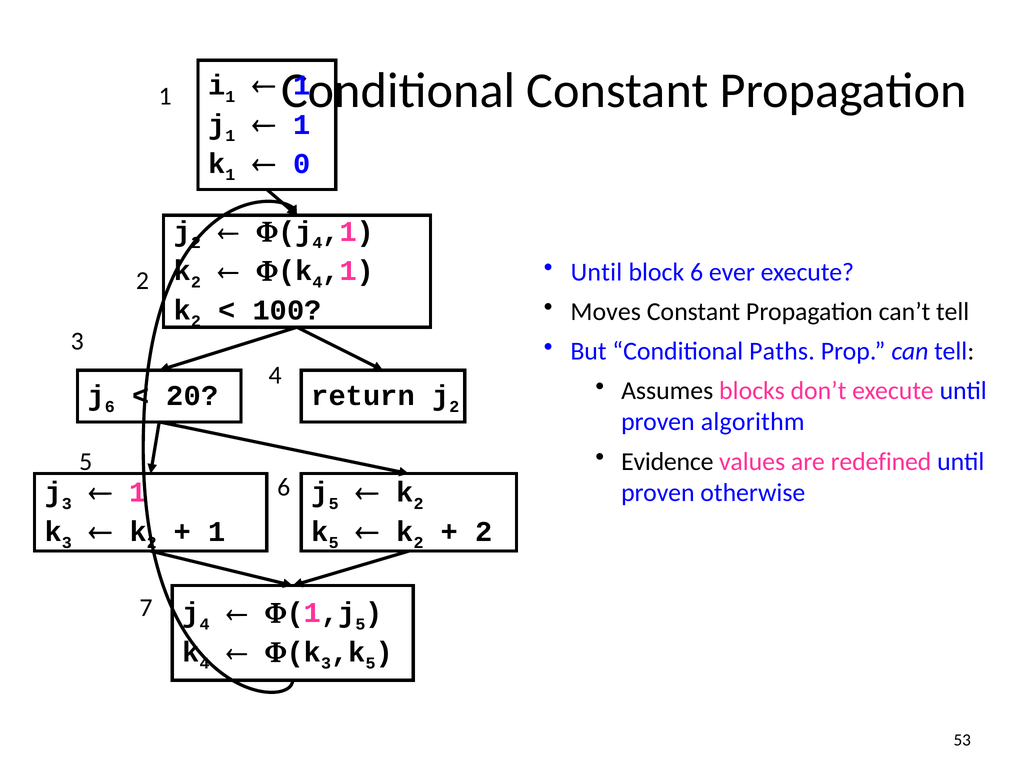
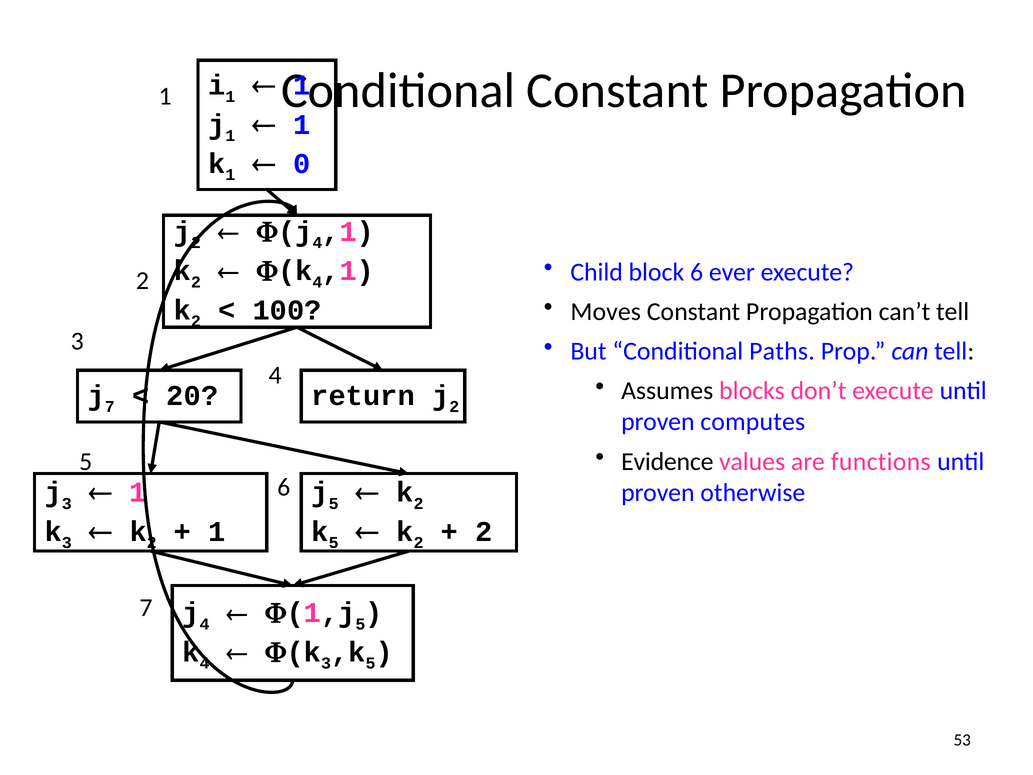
Until at (596, 272): Until -> Child
6 at (110, 407): 6 -> 7
algorithm: algorithm -> computes
redefined: redefined -> functions
